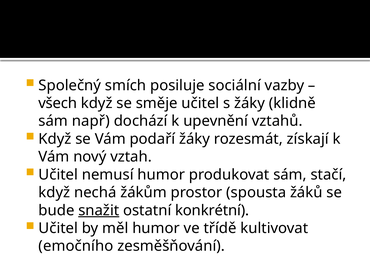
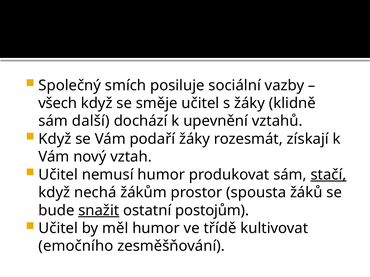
např: např -> další
stačí underline: none -> present
konkrétní: konkrétní -> postojům
